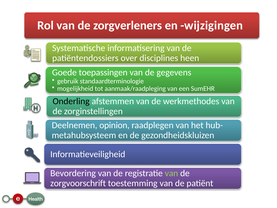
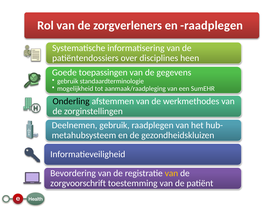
en wijzigingen: wijzigingen -> raadplegen
Deelnemen opinion: opinion -> gebruik
van at (171, 173) colour: light green -> yellow
